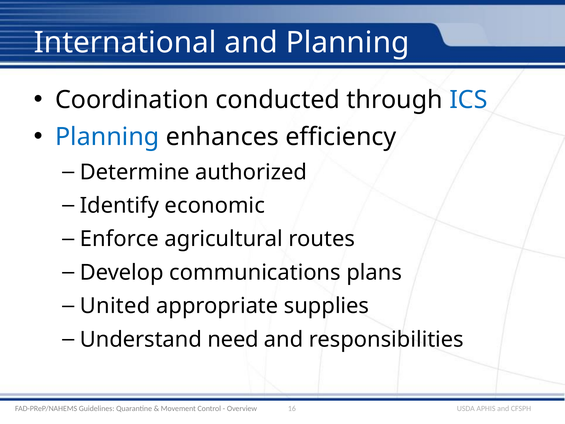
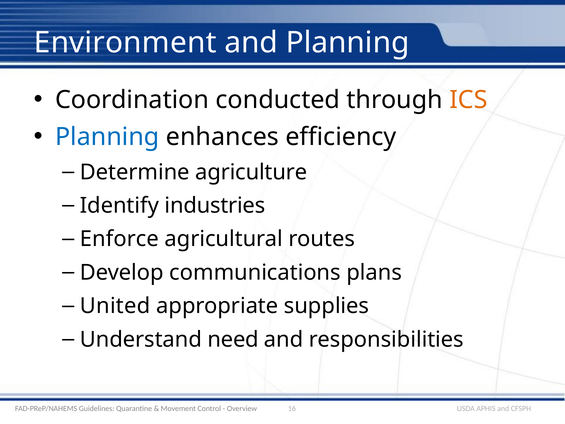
International: International -> Environment
ICS colour: blue -> orange
authorized: authorized -> agriculture
economic: economic -> industries
